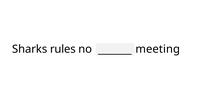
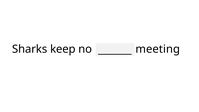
rules: rules -> keep
